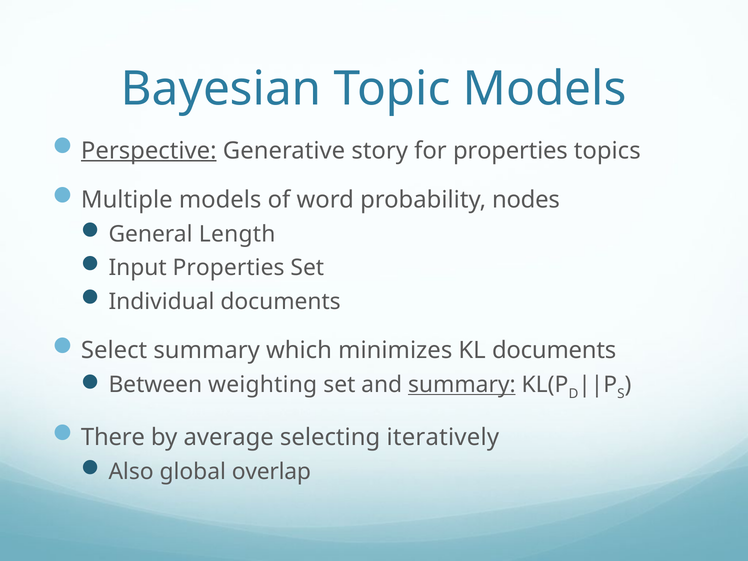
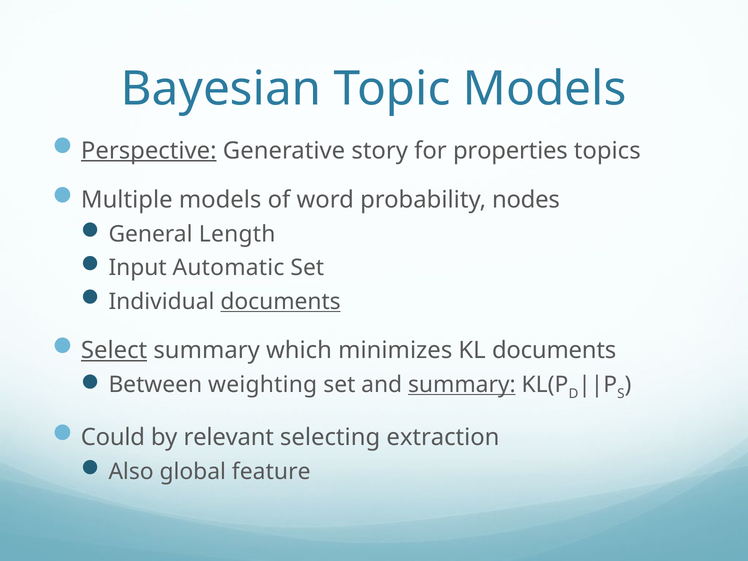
Input Properties: Properties -> Automatic
documents at (281, 302) underline: none -> present
Select underline: none -> present
There: There -> Could
average: average -> relevant
iteratively: iteratively -> extraction
overlap: overlap -> feature
